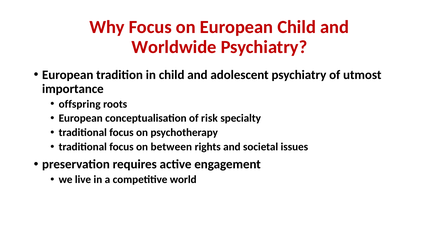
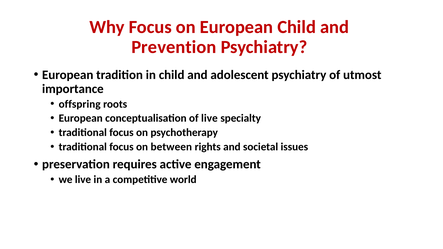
Worldwide: Worldwide -> Prevention
of risk: risk -> live
